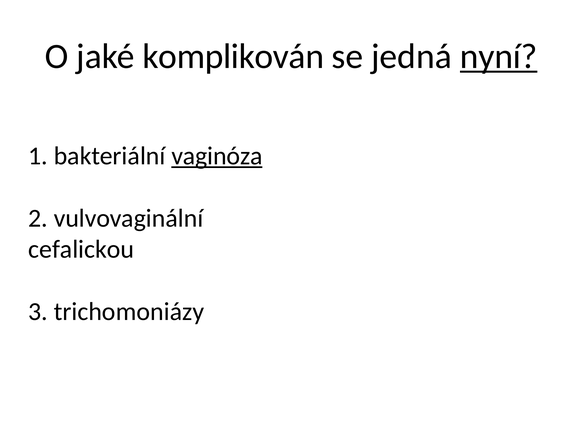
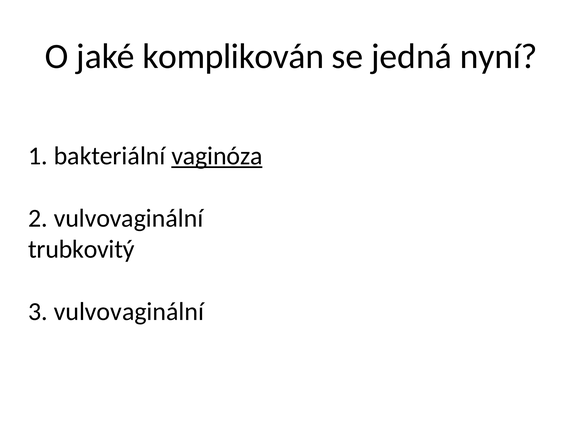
nyní underline: present -> none
cefalickou: cefalickou -> trubkovitý
3 trichomoniázy: trichomoniázy -> vulvovaginální
